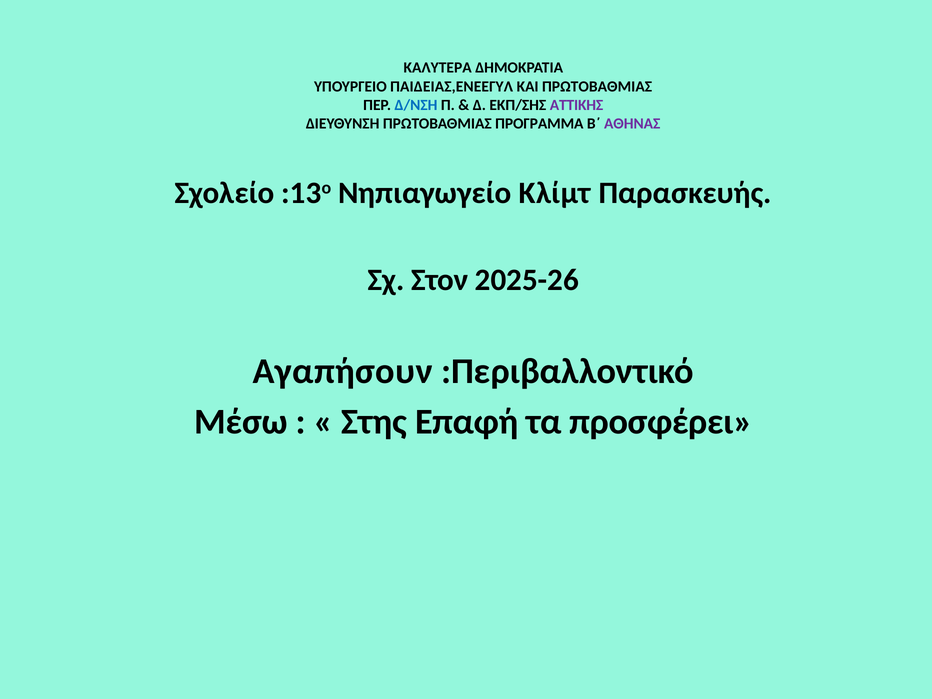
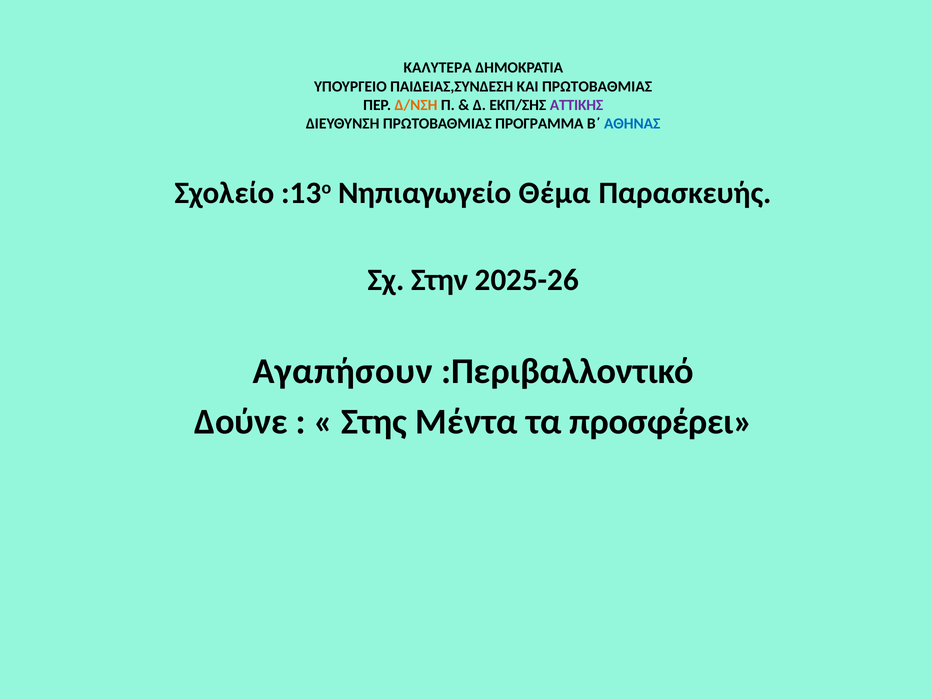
ΠΑΙΔΕΙΑΣ,ΕΝΕΕΓΥΛ: ΠΑΙΔΕΙΑΣ,ΕΝΕΕΓΥΛ -> ΠΑΙΔΕΙΑΣ,ΣΥΝΔΕΣΗ
Δ/ΝΣΗ colour: blue -> orange
ΑΘΗΝΑΣ colour: purple -> blue
Κλίμτ: Κλίμτ -> Θέμα
Στον: Στον -> Στην
Μέσω: Μέσω -> Δούνε
Επαφή: Επαφή -> Μέντα
